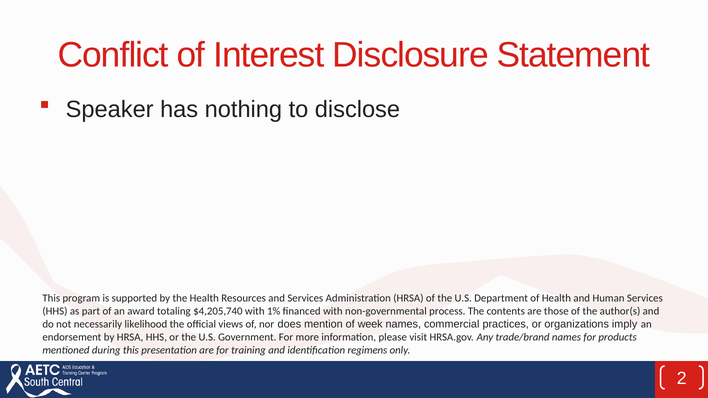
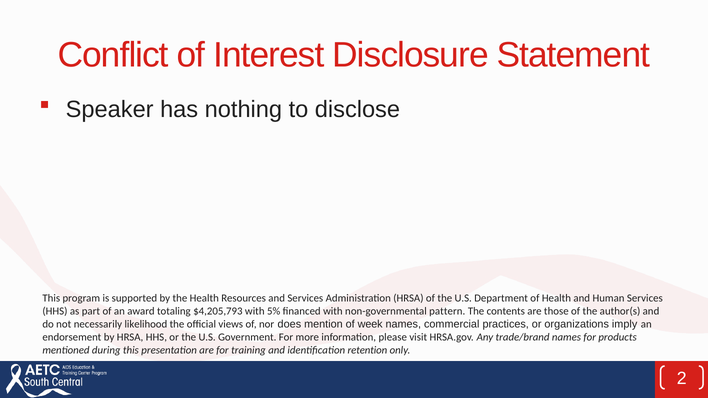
$4,205,740: $4,205,740 -> $4,205,793
1%: 1% -> 5%
process: process -> pattern
regimens: regimens -> retention
